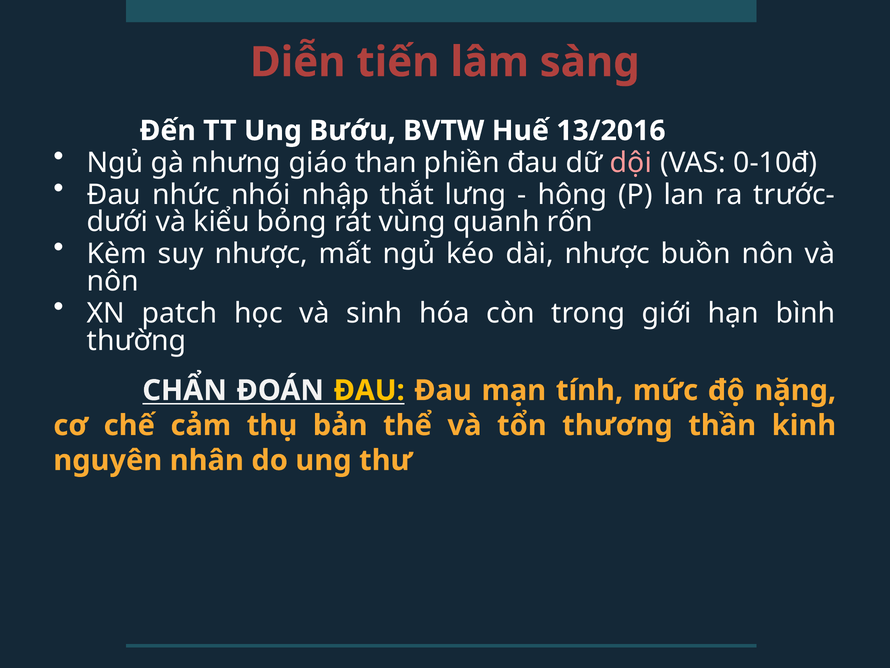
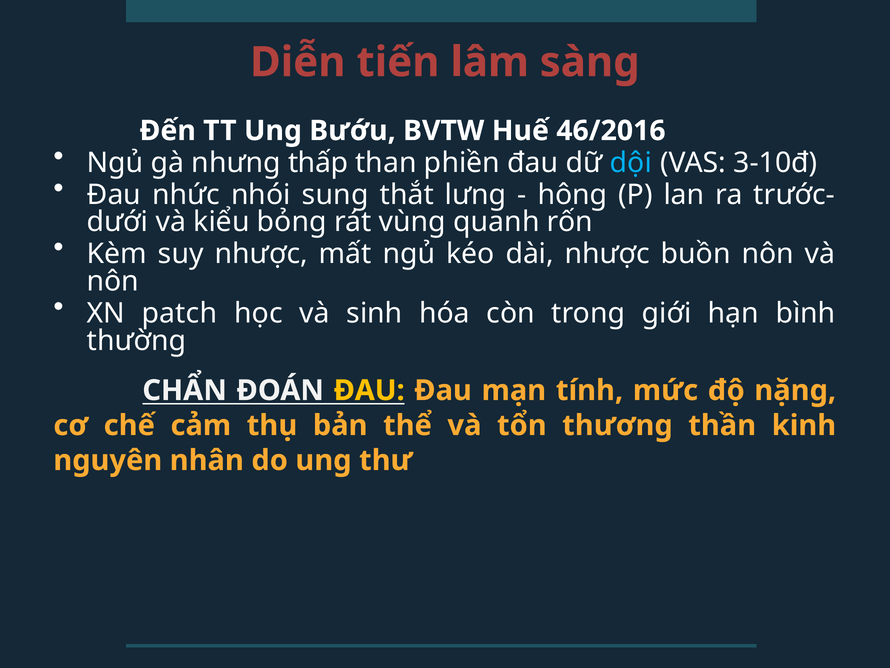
13/2016: 13/2016 -> 46/2016
giáo: giáo -> thấp
dội colour: pink -> light blue
0-10đ: 0-10đ -> 3-10đ
nhập: nhập -> sung
